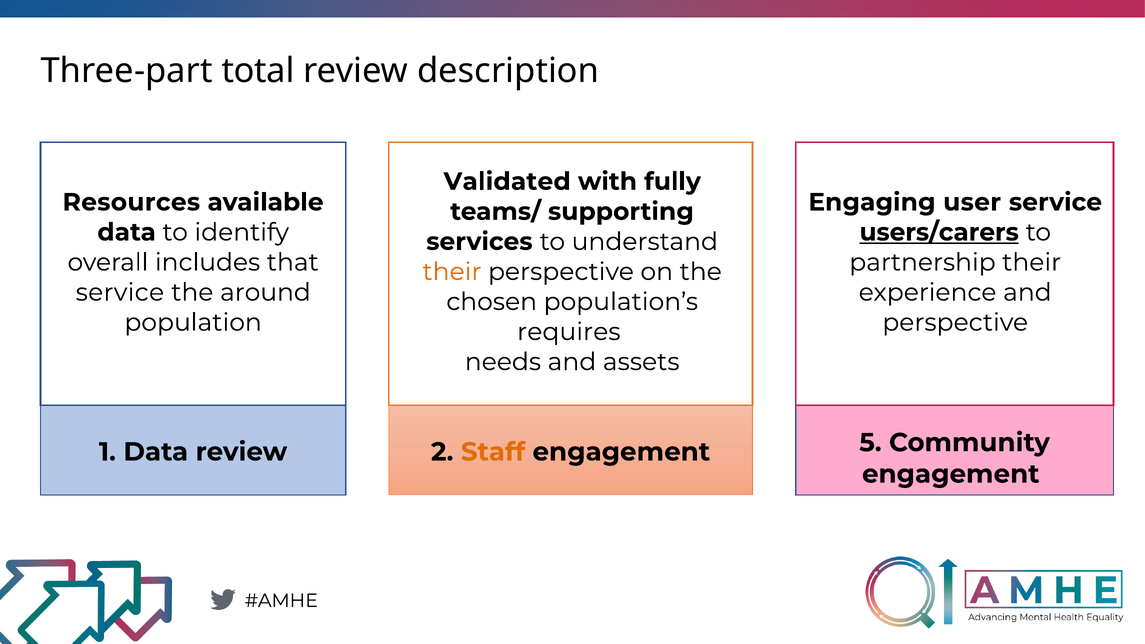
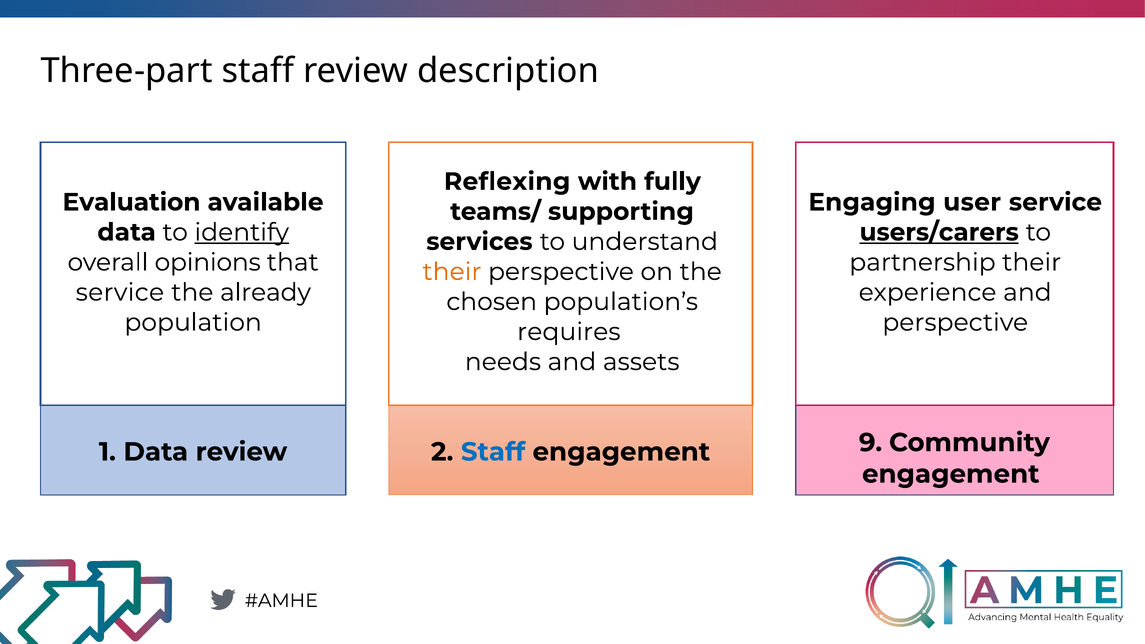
Three-part total: total -> staff
Validated: Validated -> Reflexing
Resources: Resources -> Evaluation
identify underline: none -> present
includes: includes -> opinions
around: around -> already
Staff at (493, 452) colour: orange -> blue
5: 5 -> 9
